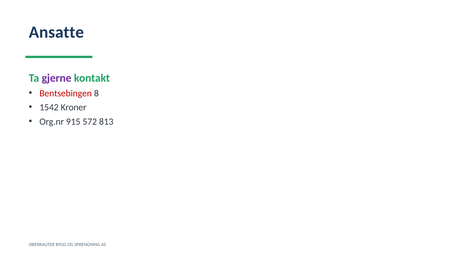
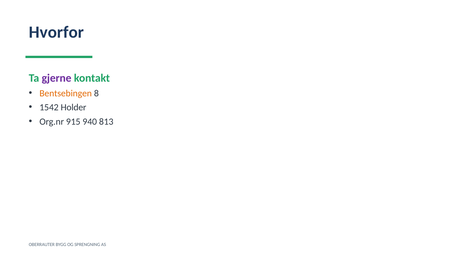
Ansatte: Ansatte -> Hvorfor
Bentsebingen colour: red -> orange
Kroner: Kroner -> Holder
572: 572 -> 940
